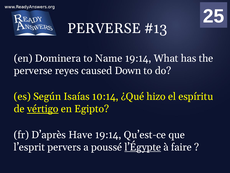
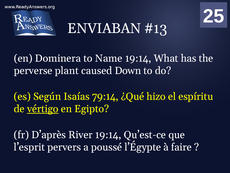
PERVERSE at (104, 28): PERVERSE -> ENVIABAN
reyes: reyes -> plant
10:14: 10:14 -> 79:14
Have: Have -> River
l’Égypte underline: present -> none
